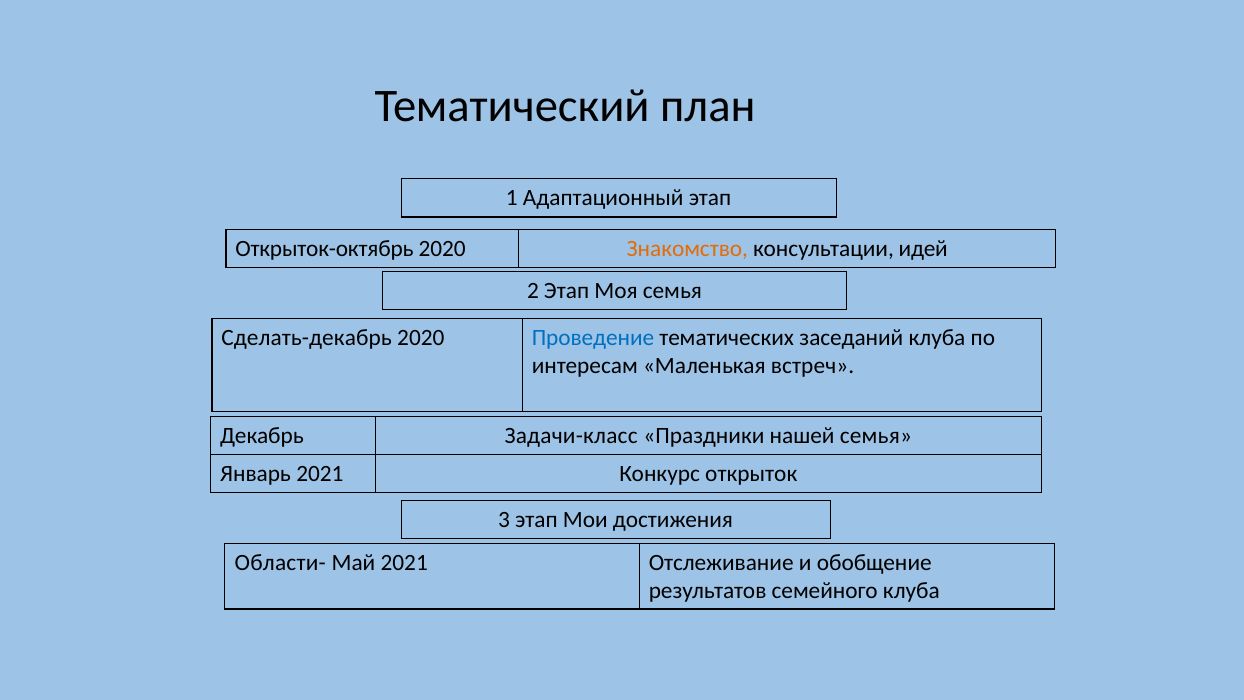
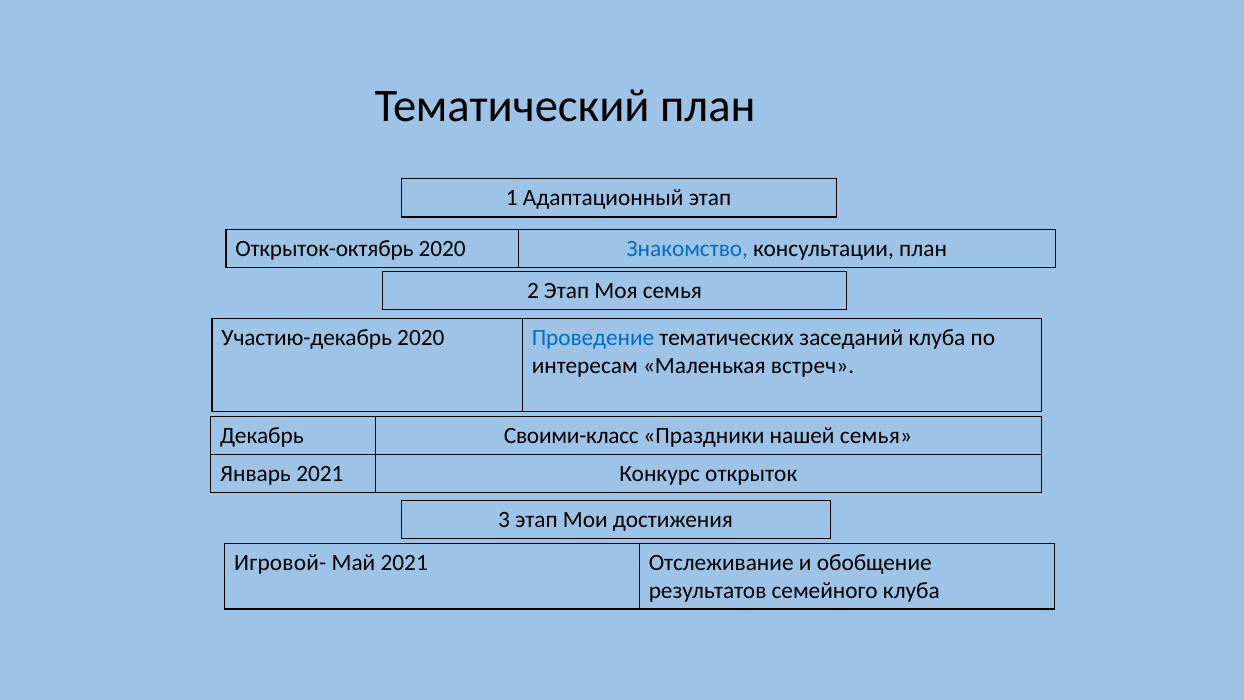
Знакомство colour: orange -> blue
консультации идей: идей -> план
Сделать-декабрь: Сделать-декабрь -> Участию-декабрь
Задачи-класс: Задачи-класс -> Своими-класс
Области-: Области- -> Игровой-
